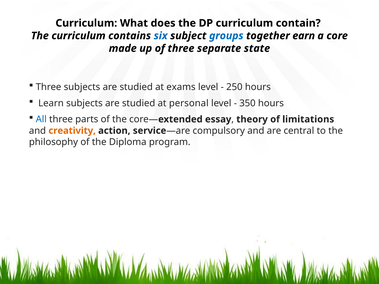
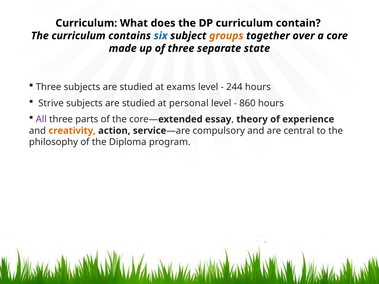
groups colour: blue -> orange
earn: earn -> over
250: 250 -> 244
Learn: Learn -> Strive
350: 350 -> 860
All colour: blue -> purple
limitations: limitations -> experience
